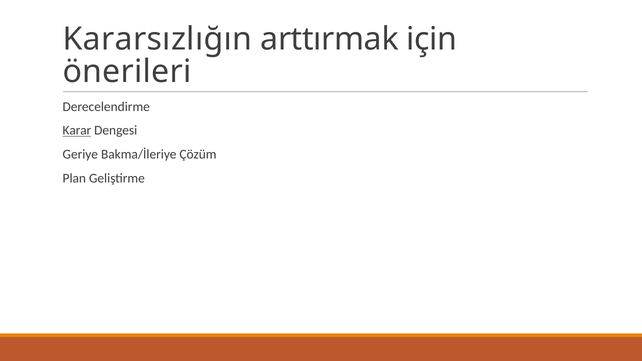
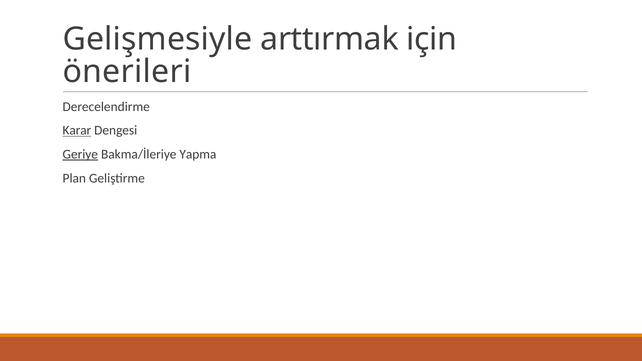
Kararsızlığın: Kararsızlığın -> Gelişmesiyle
Geriye underline: none -> present
Çözüm: Çözüm -> Yapma
